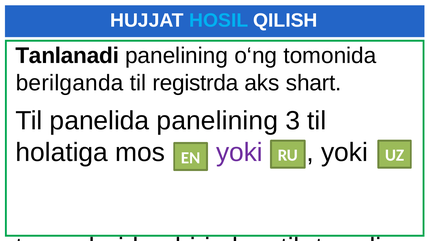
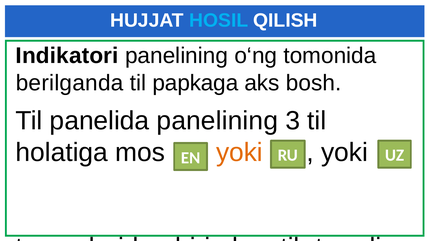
Tanlanadi: Tanlanadi -> Indikatori
registrda: registrda -> papkaga
shart: shart -> bosh
yoki at (239, 152) colour: purple -> orange
